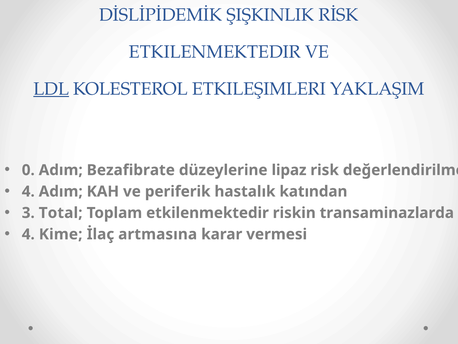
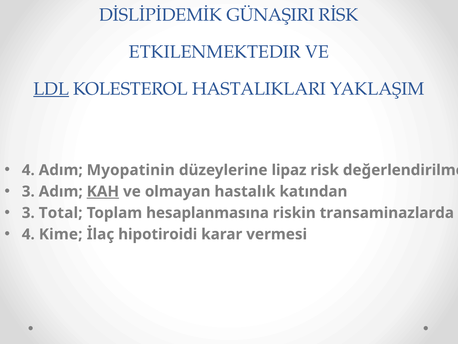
ŞIŞKINLIK: ŞIŞKINLIK -> GÜNAŞIRI
ETKILEŞIMLERI: ETKILEŞIMLERI -> HASTALIKLARI
0 at (28, 170): 0 -> 4
Bezafibrate: Bezafibrate -> Myopatinin
4 at (28, 191): 4 -> 3
KAH underline: none -> present
periferik: periferik -> olmayan
Toplam etkilenmektedir: etkilenmektedir -> hesaplanmasına
artmasına: artmasına -> hipotiroidi
